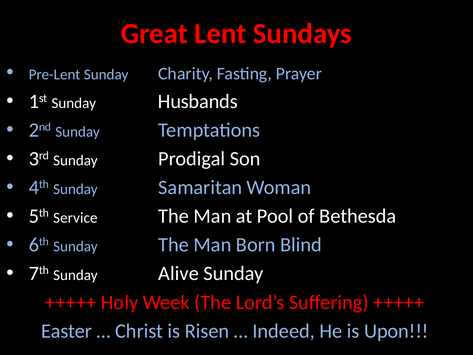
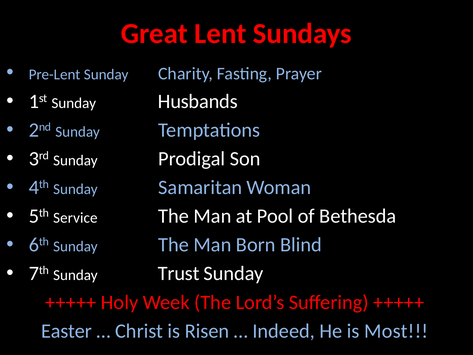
Alive: Alive -> Trust
Upon: Upon -> Most
